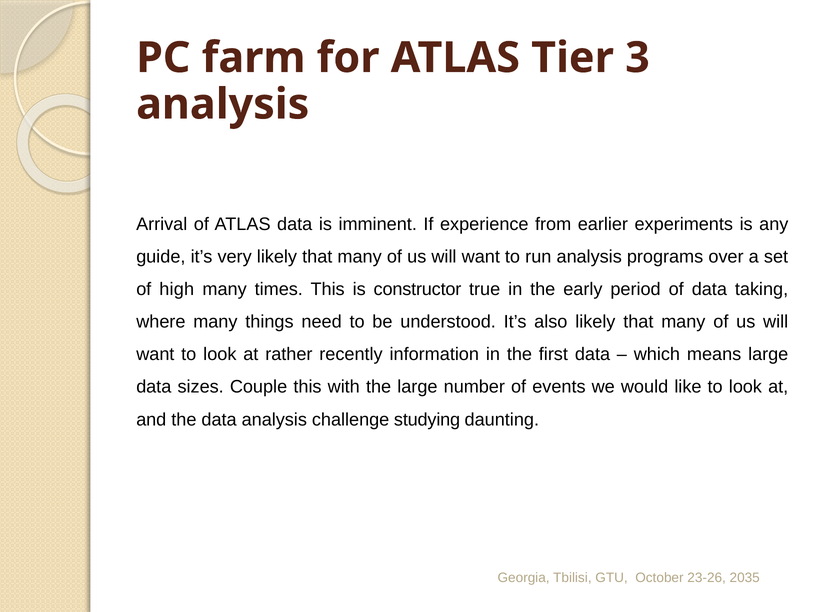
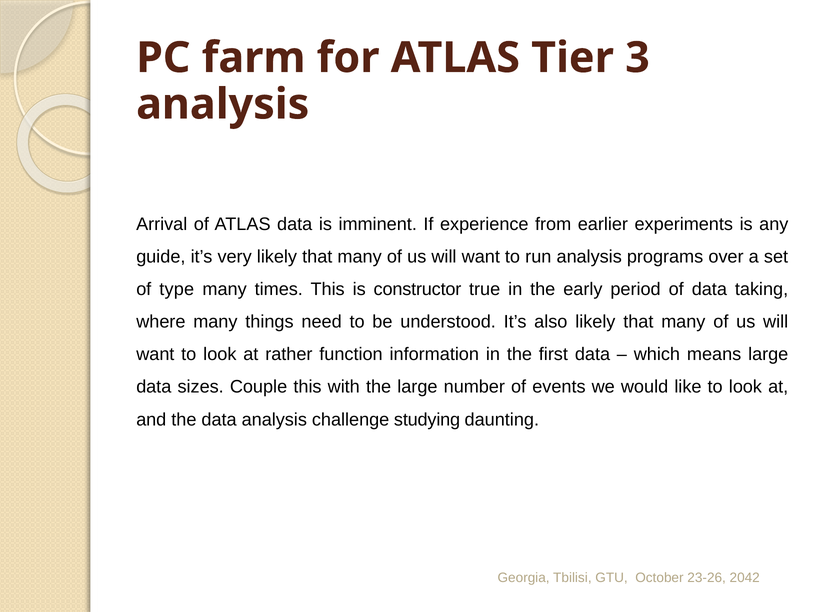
high: high -> type
recently: recently -> function
2035: 2035 -> 2042
